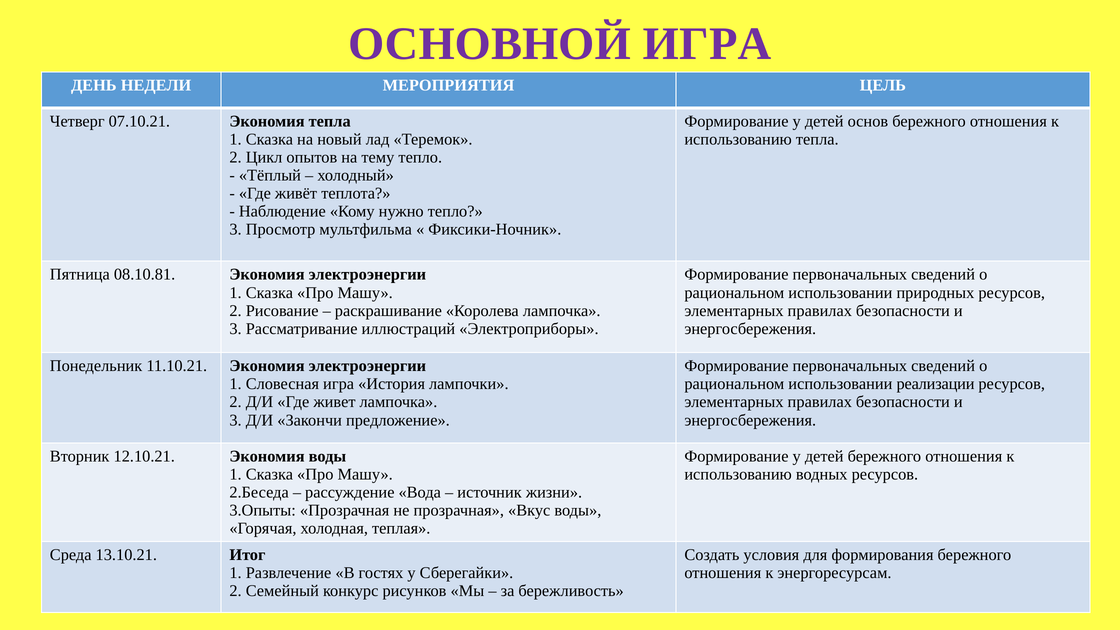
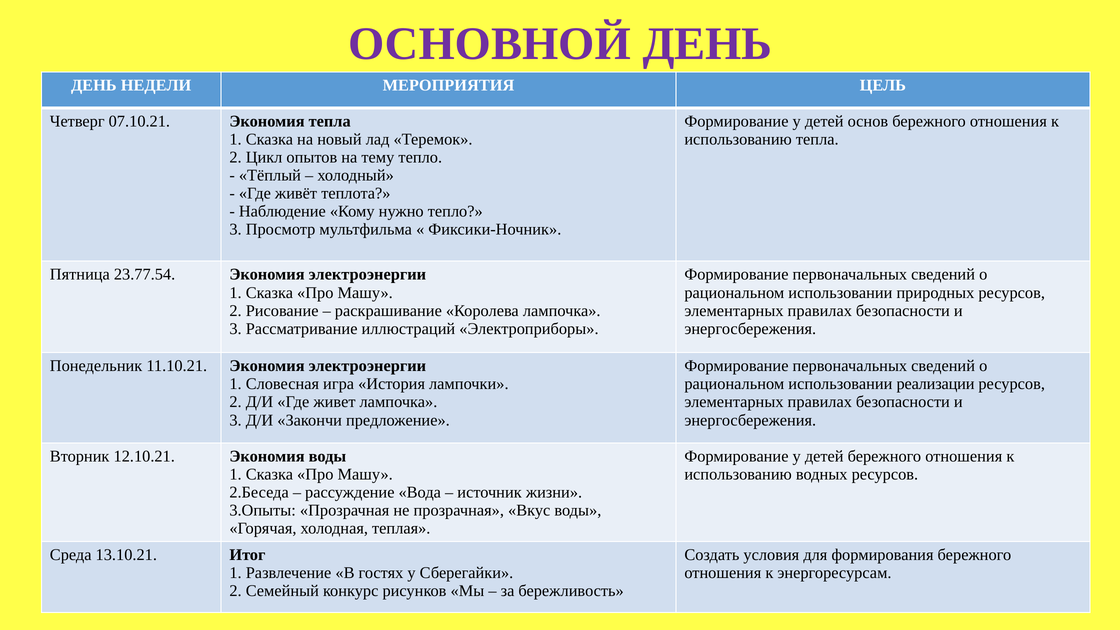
ОСНОВНОЙ ИГРА: ИГРА -> ДЕНЬ
08.10.81: 08.10.81 -> 23.77.54
